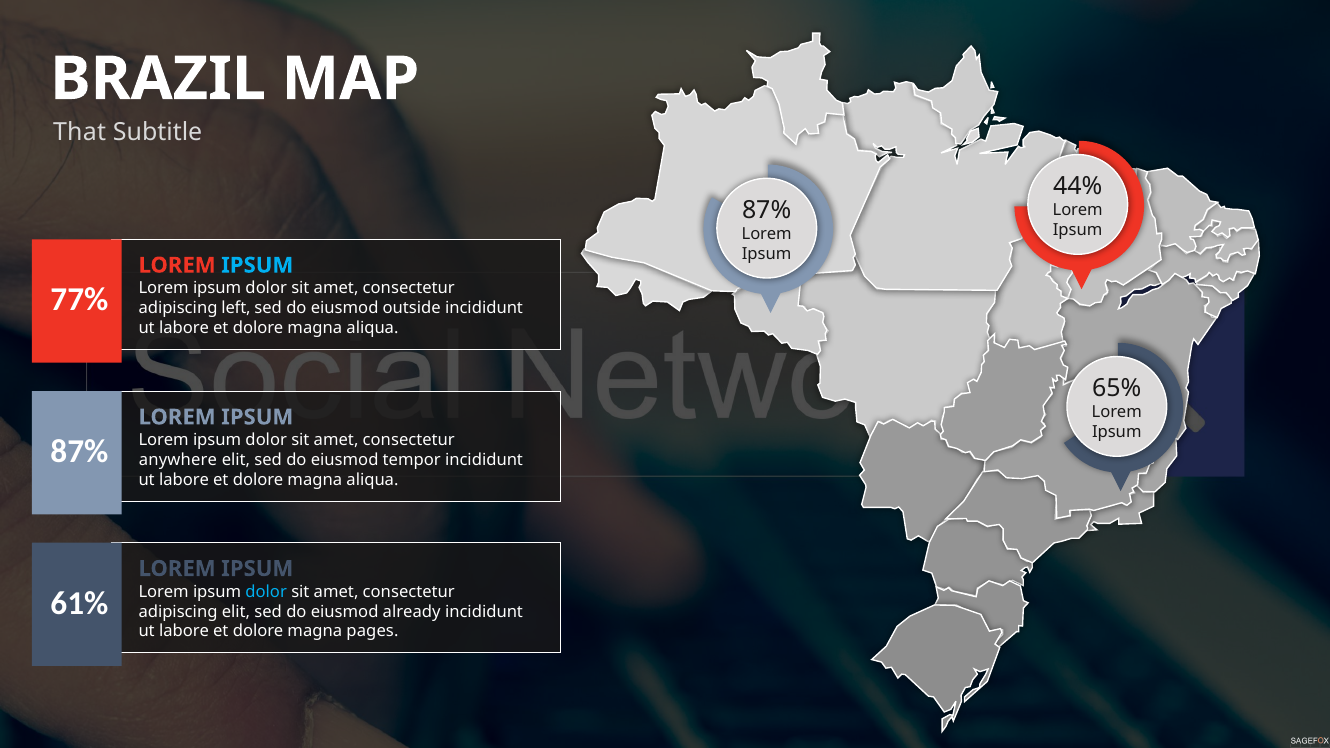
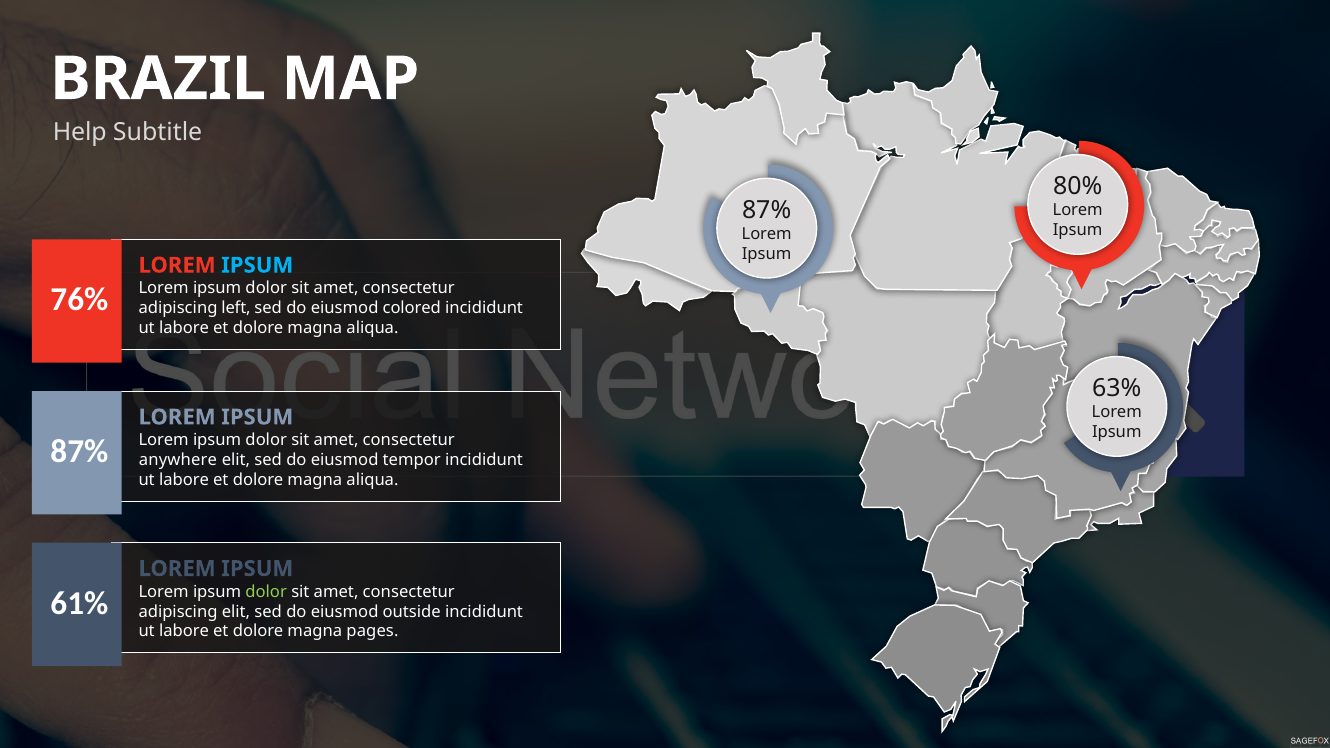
That: That -> Help
44%: 44% -> 80%
77%: 77% -> 76%
outside: outside -> colored
65%: 65% -> 63%
dolor at (266, 592) colour: light blue -> light green
already: already -> outside
